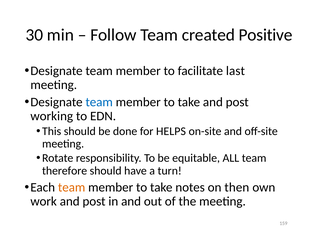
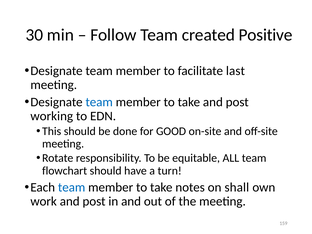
HELPS: HELPS -> GOOD
therefore: therefore -> flowchart
team at (72, 187) colour: orange -> blue
then: then -> shall
